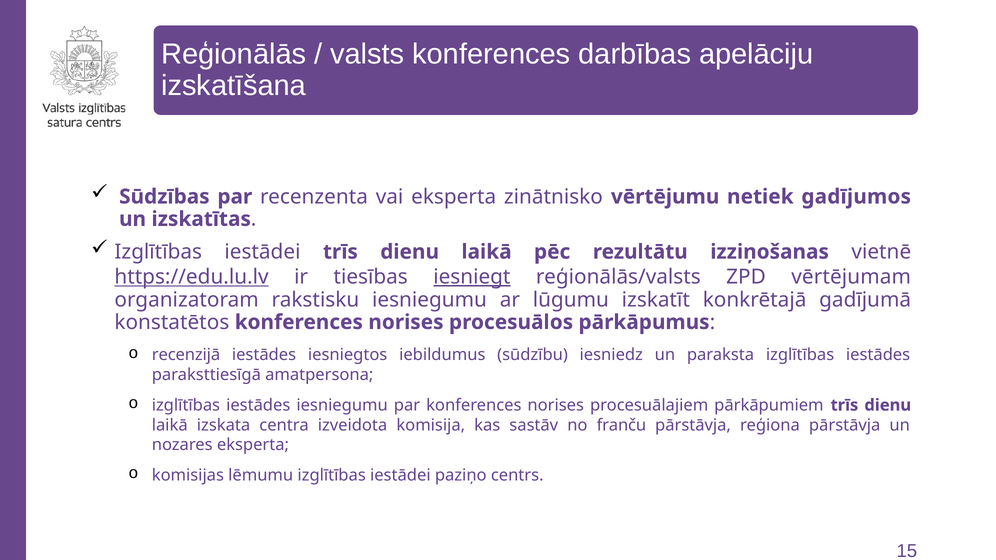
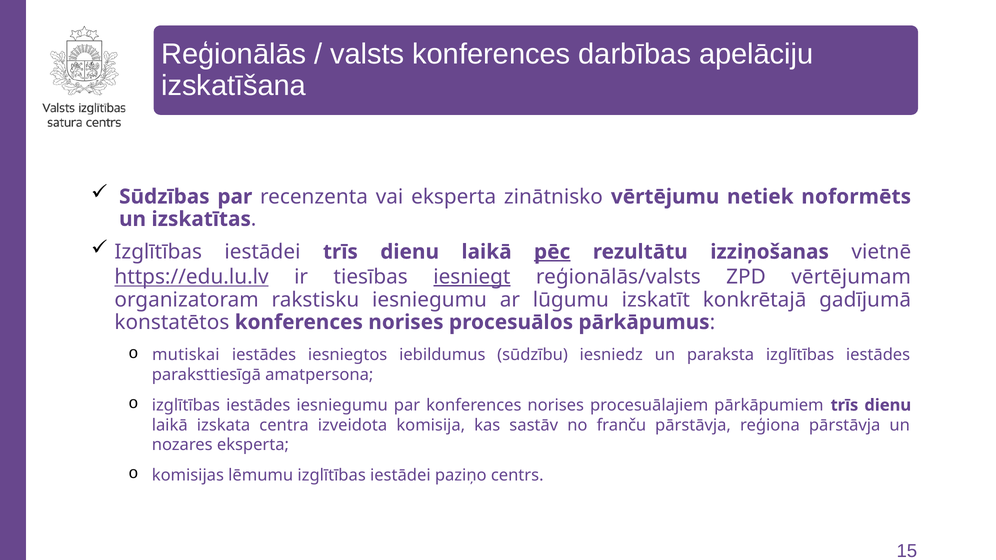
gadījumos: gadījumos -> noformēts
pēc underline: none -> present
recenzijā: recenzijā -> mutiskai
